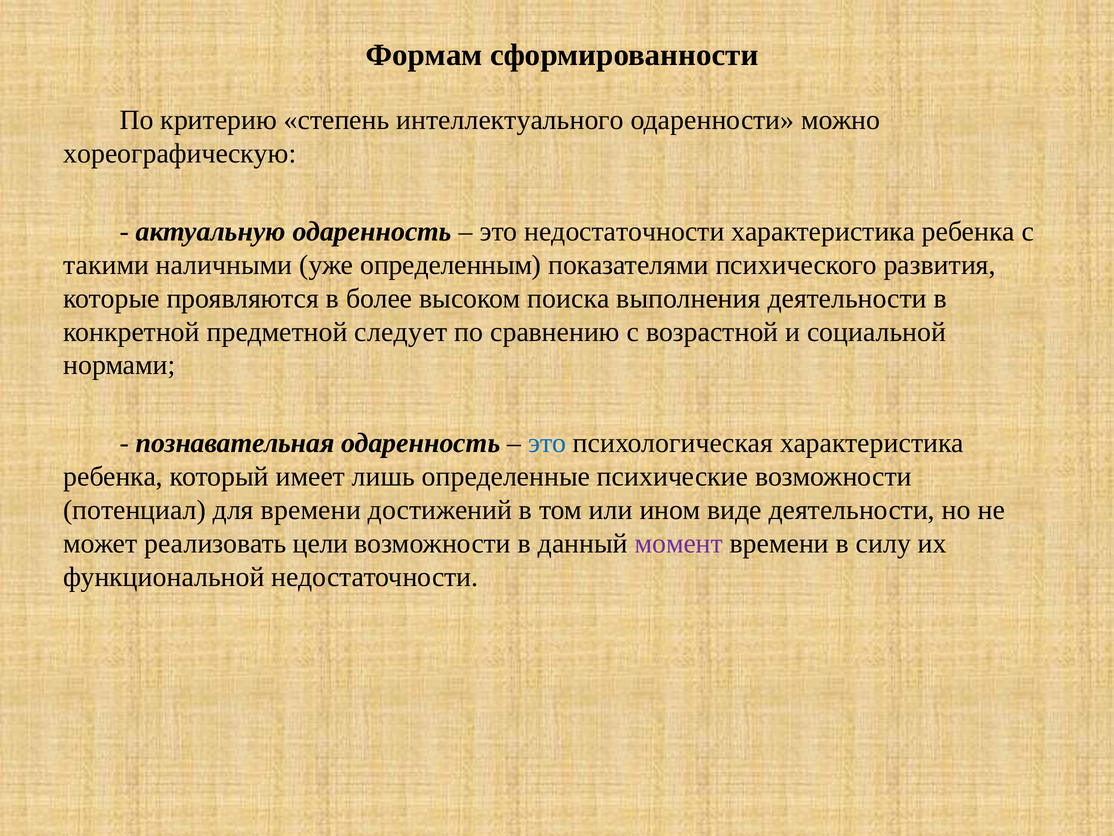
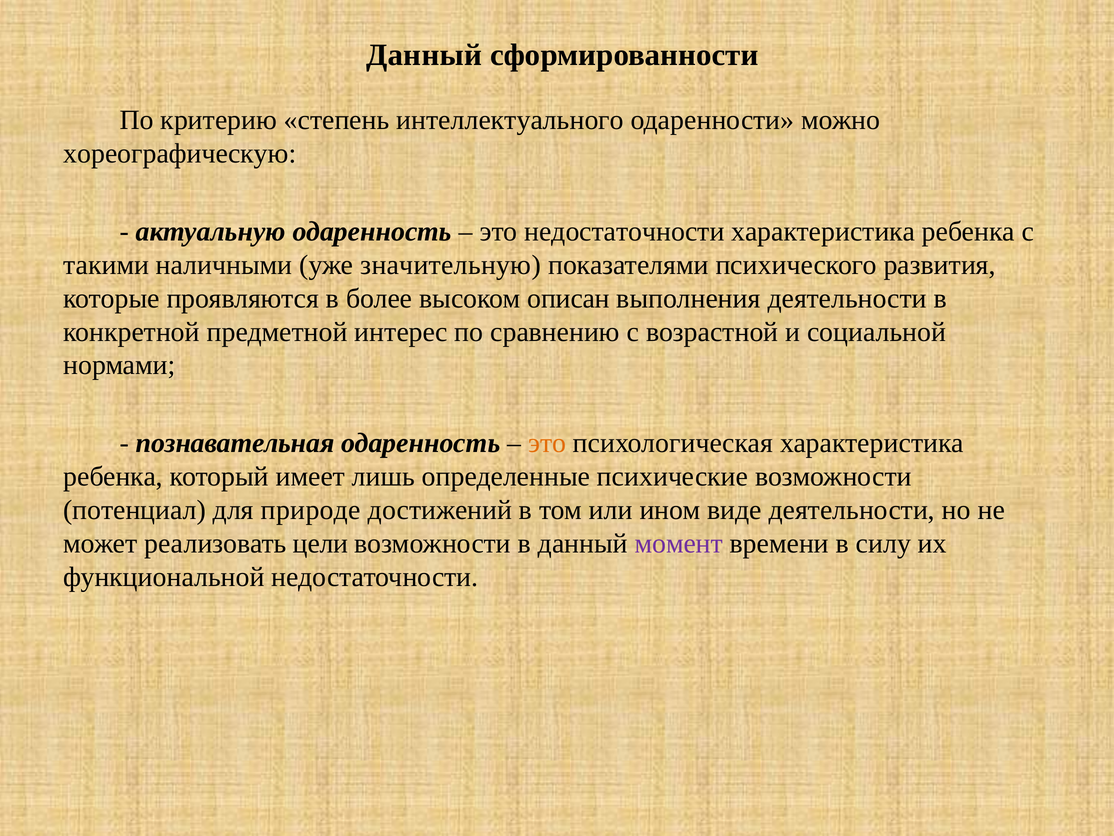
Формам at (424, 55): Формам -> Данный
определенным: определенным -> значительную
поиска: поиска -> описан
следует: следует -> интерес
это at (547, 443) colour: blue -> orange
для времени: времени -> природе
